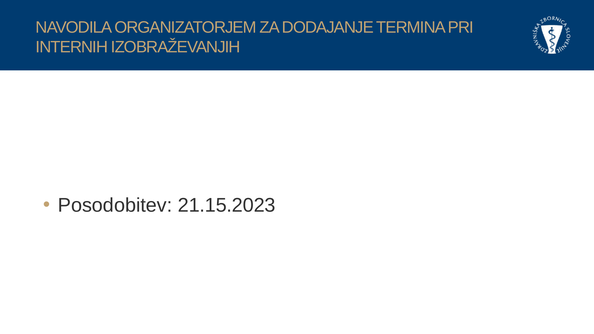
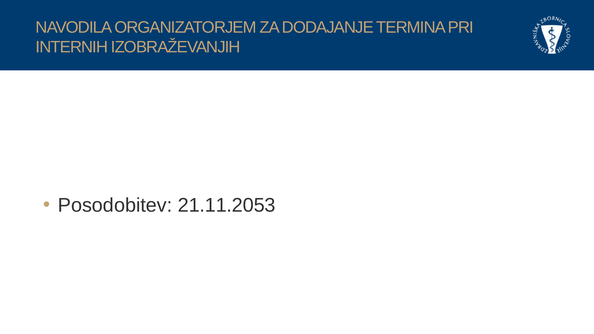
21.15.2023: 21.15.2023 -> 21.11.2053
